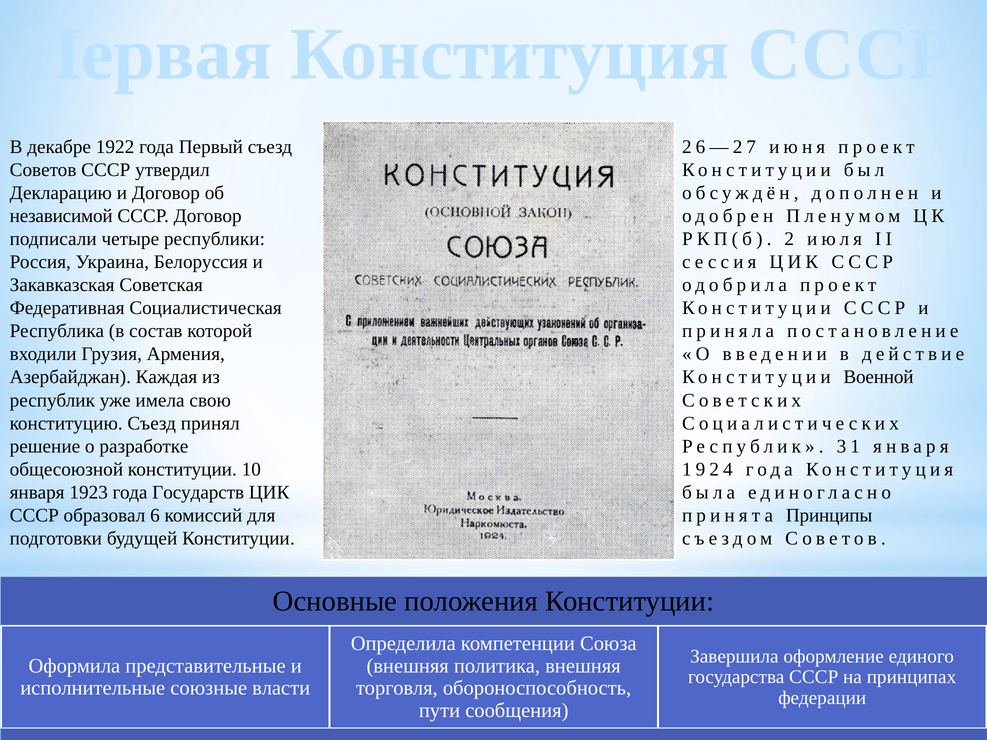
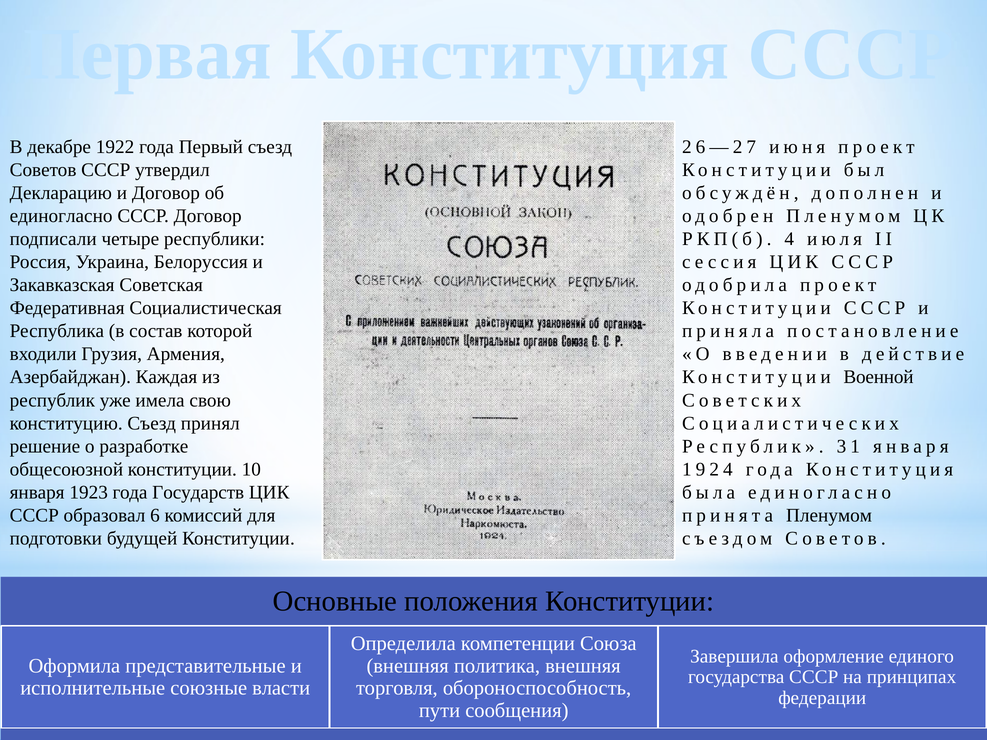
независимой at (61, 216): независимой -> единогласно
2: 2 -> 4
принята Принципы: Принципы -> Пленумом
